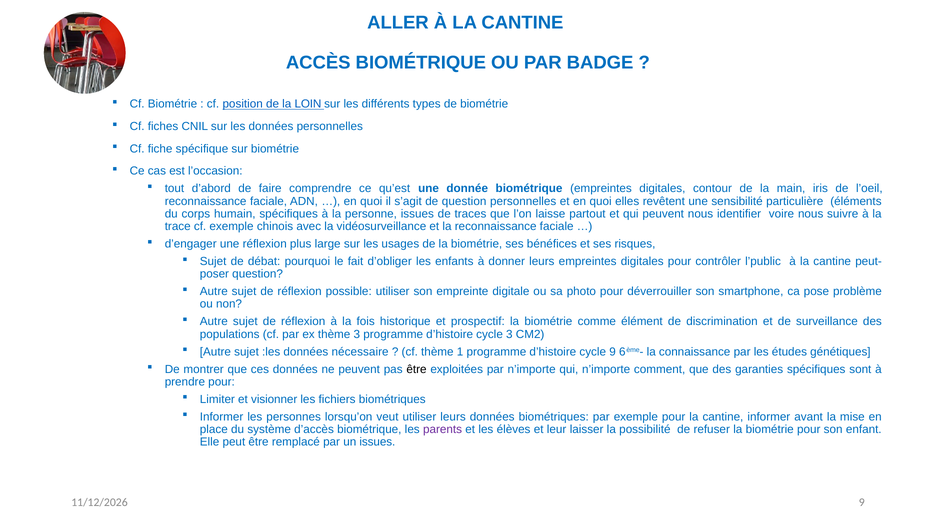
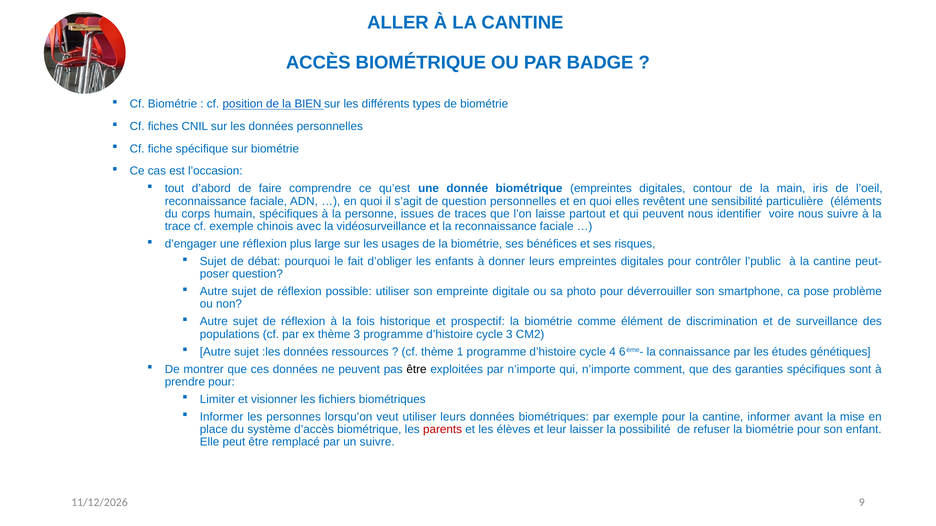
LOIN: LOIN -> BIEN
nécessaire: nécessaire -> ressources
cycle 9: 9 -> 4
parents colour: purple -> red
un issues: issues -> suivre
